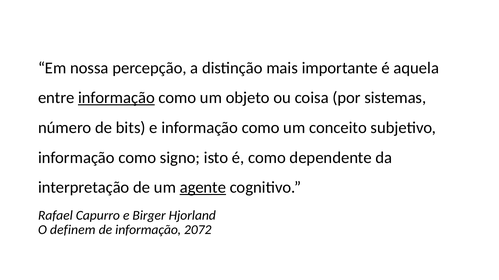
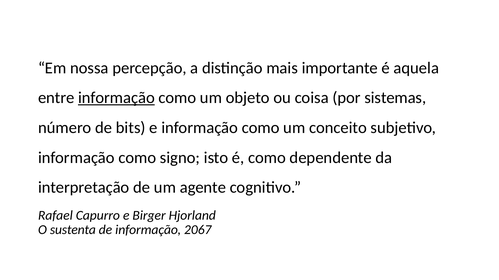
agente underline: present -> none
definem: definem -> sustenta
2072: 2072 -> 2067
